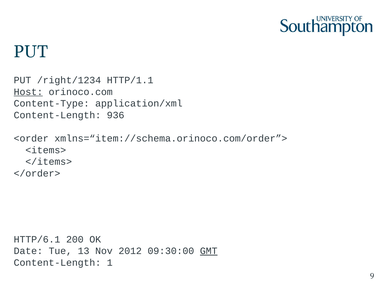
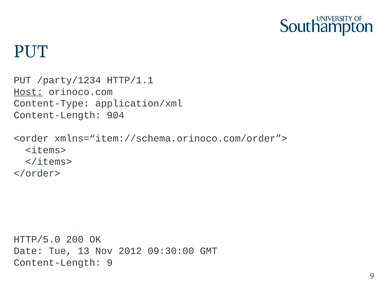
/right/1234: /right/1234 -> /party/1234
936: 936 -> 904
HTTP/6.1: HTTP/6.1 -> HTTP/5.0
GMT underline: present -> none
Content-Length 1: 1 -> 9
